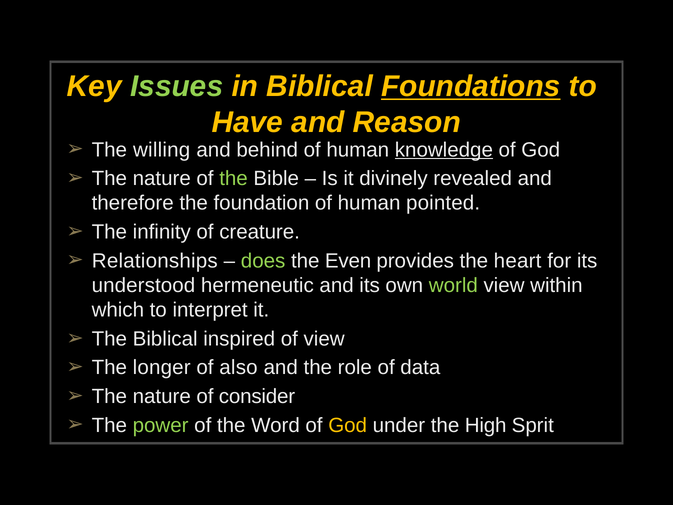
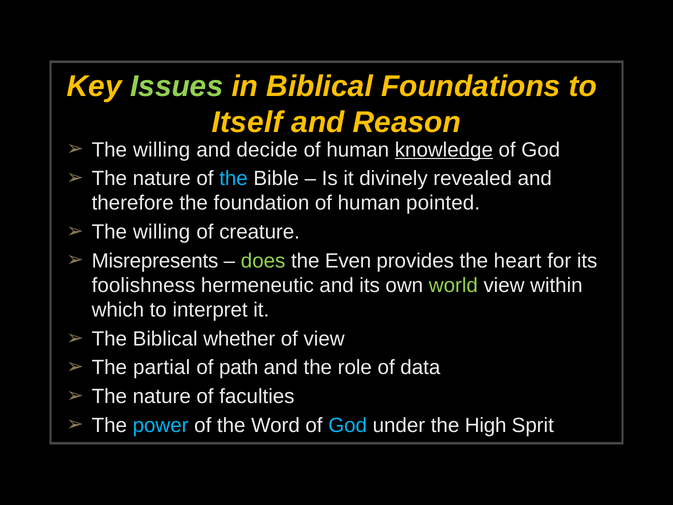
Foundations underline: present -> none
Have: Have -> Itself
behind: behind -> decide
the at (233, 178) colour: light green -> light blue
infinity at (162, 232): infinity -> willing
Relationships: Relationships -> Misrepresents
understood: understood -> foolishness
inspired: inspired -> whether
longer: longer -> partial
also: also -> path
consider: consider -> faculties
power colour: light green -> light blue
God at (348, 425) colour: yellow -> light blue
